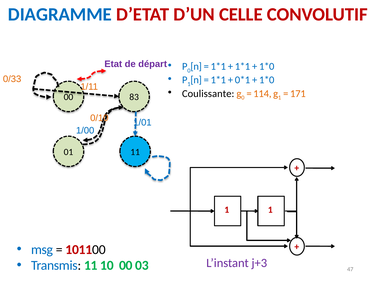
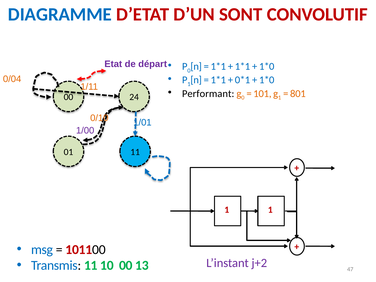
CELLE: CELLE -> SONT
0/33: 0/33 -> 0/04
Coulissante: Coulissante -> Performant
114: 114 -> 101
171: 171 -> 801
83: 83 -> 24
1/00 colour: blue -> purple
j+3: j+3 -> j+2
03: 03 -> 13
